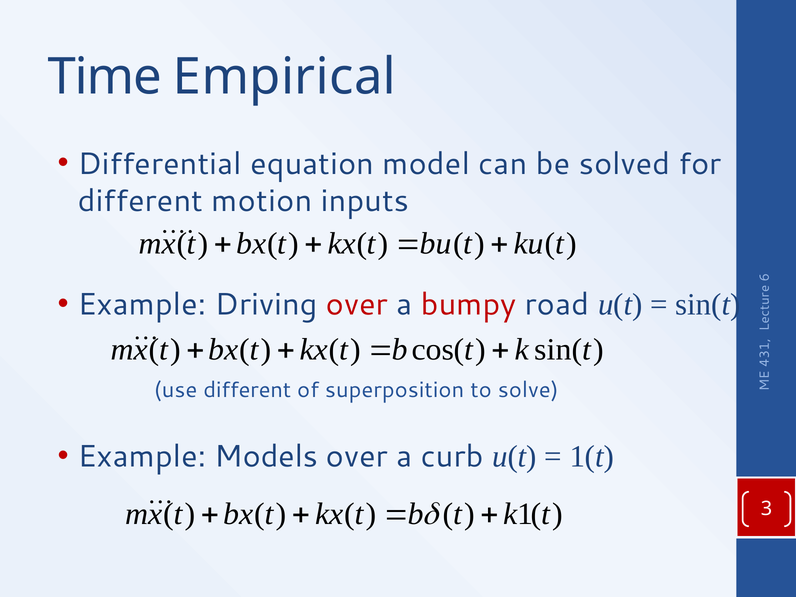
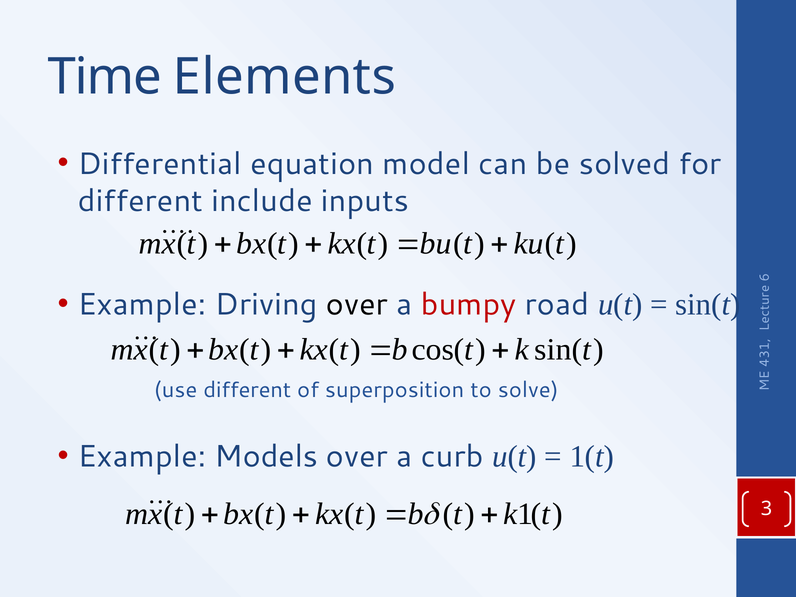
Empirical: Empirical -> Elements
motion: motion -> include
over at (357, 305) colour: red -> black
